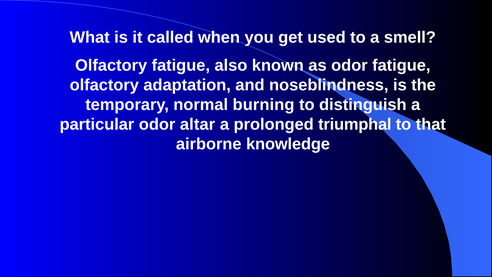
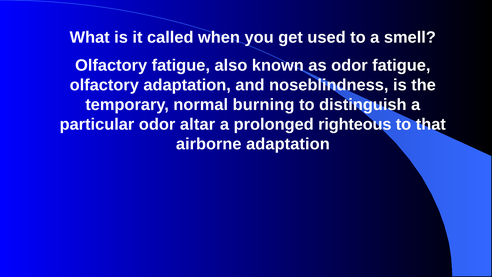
triumphal: triumphal -> righteous
airborne knowledge: knowledge -> adaptation
